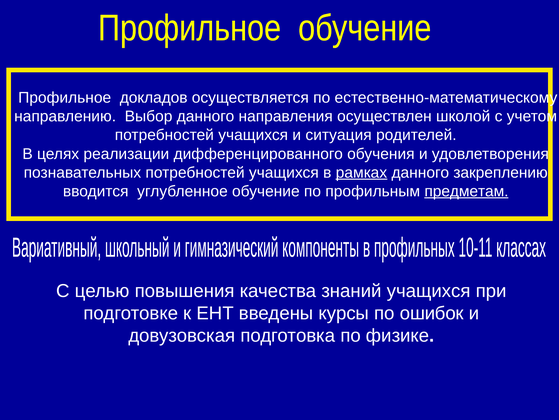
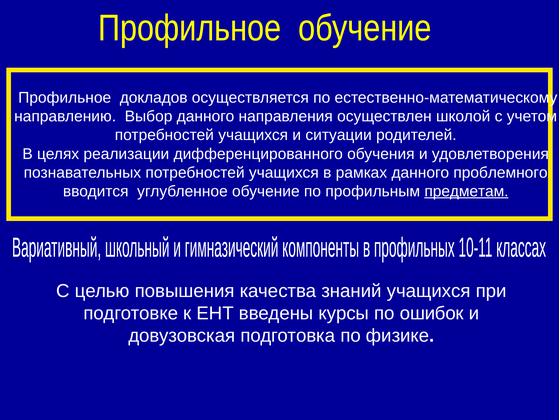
ситуация: ситуация -> ситуации
рамках underline: present -> none
закреплению: закреплению -> проблемного
